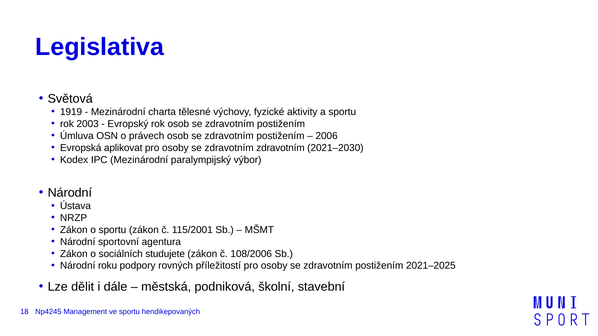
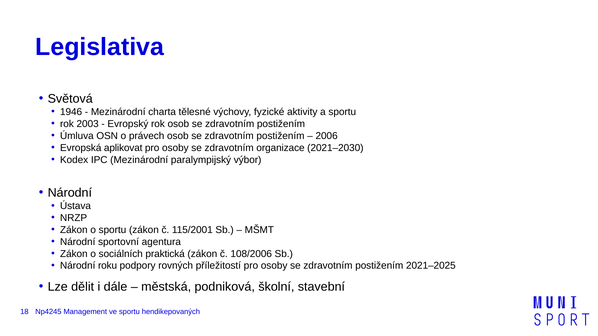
1919: 1919 -> 1946
zdravotním zdravotním: zdravotním -> organizace
studujete: studujete -> praktická
